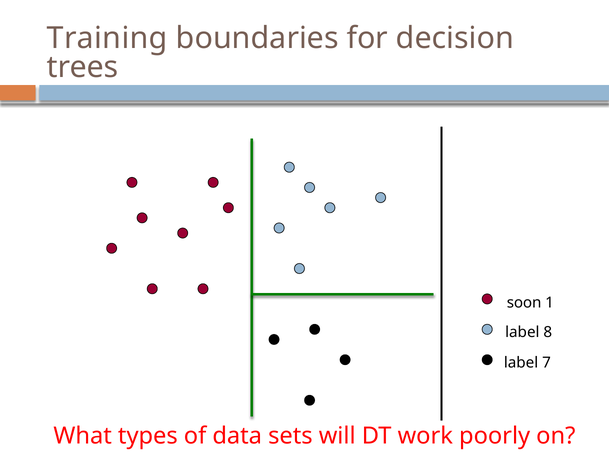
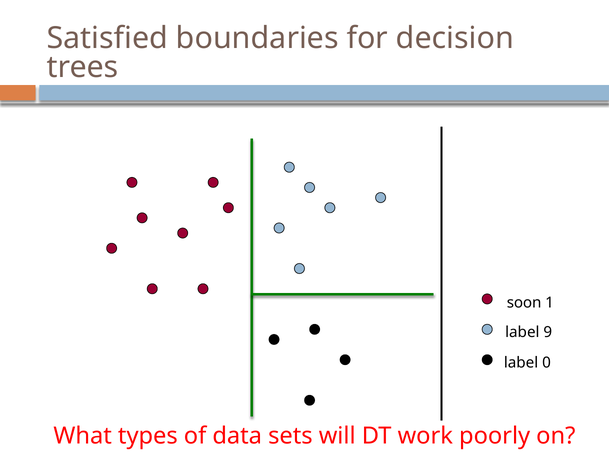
Training: Training -> Satisfied
8: 8 -> 9
7: 7 -> 0
